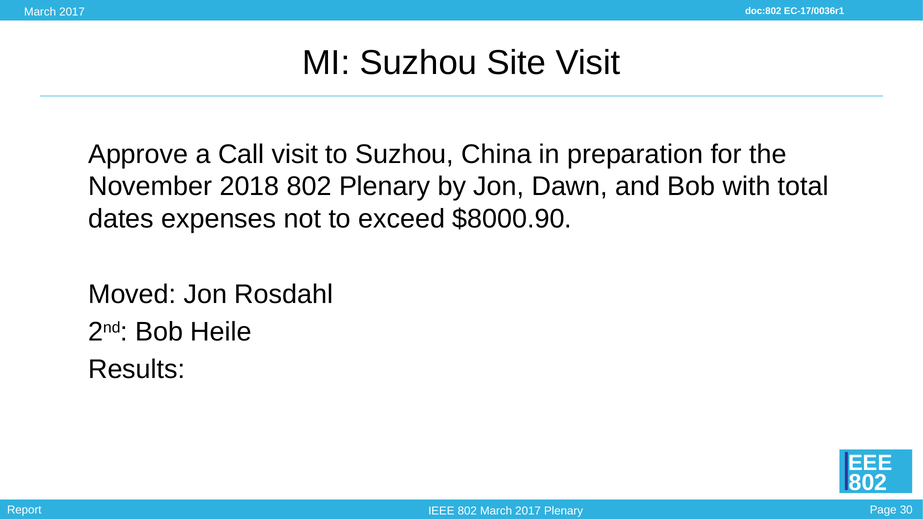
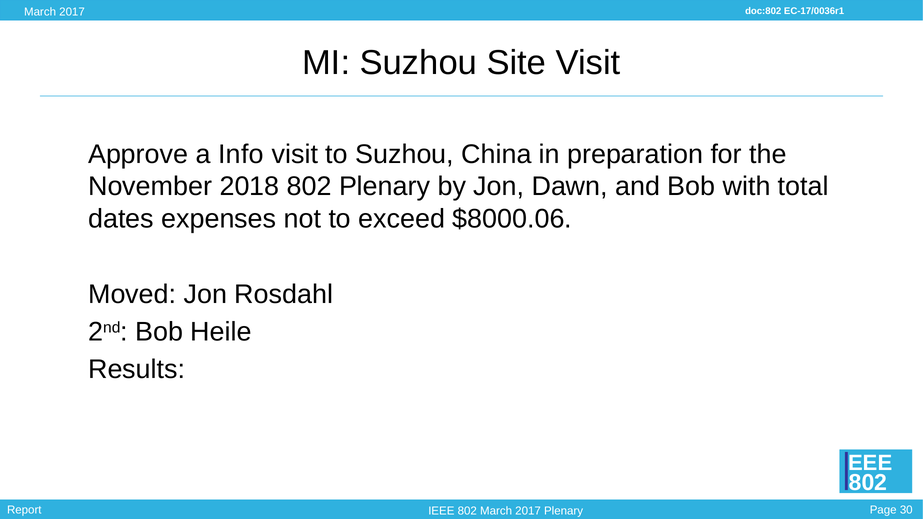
Call: Call -> Info
$8000.90: $8000.90 -> $8000.06
